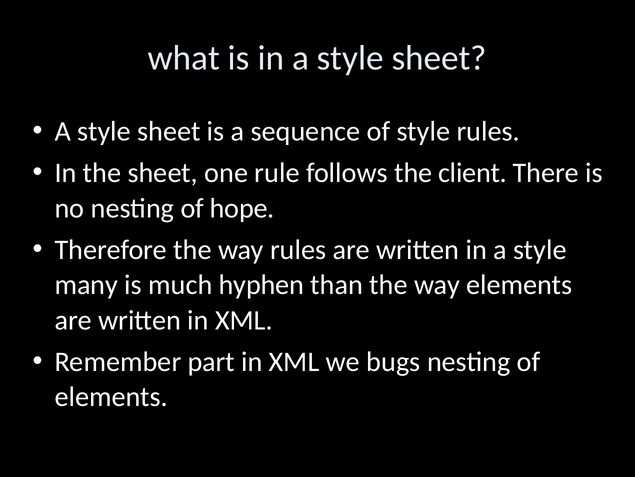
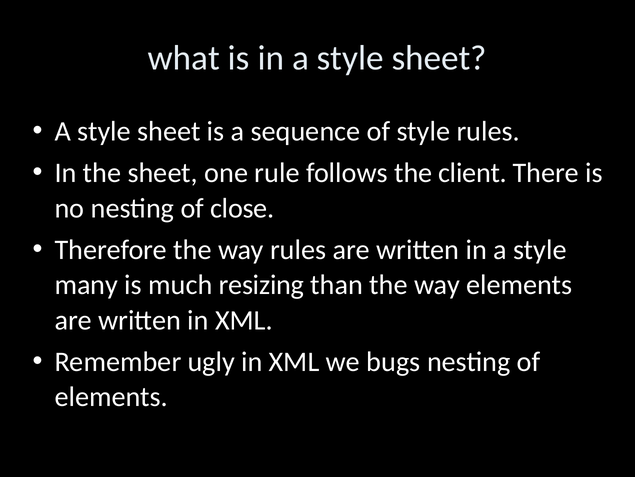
hope: hope -> close
hyphen: hyphen -> resizing
part: part -> ugly
